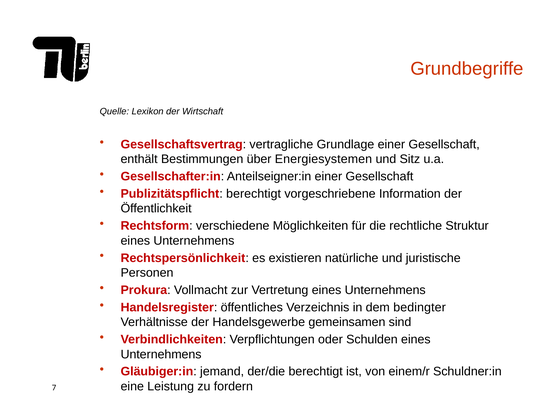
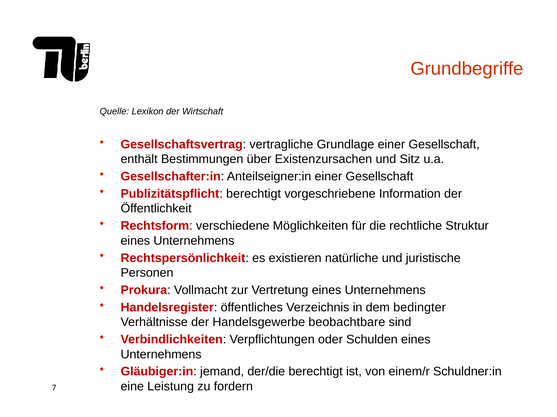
Energiesystemen: Energiesystemen -> Existenzursachen
gemeinsamen: gemeinsamen -> beobachtbare
